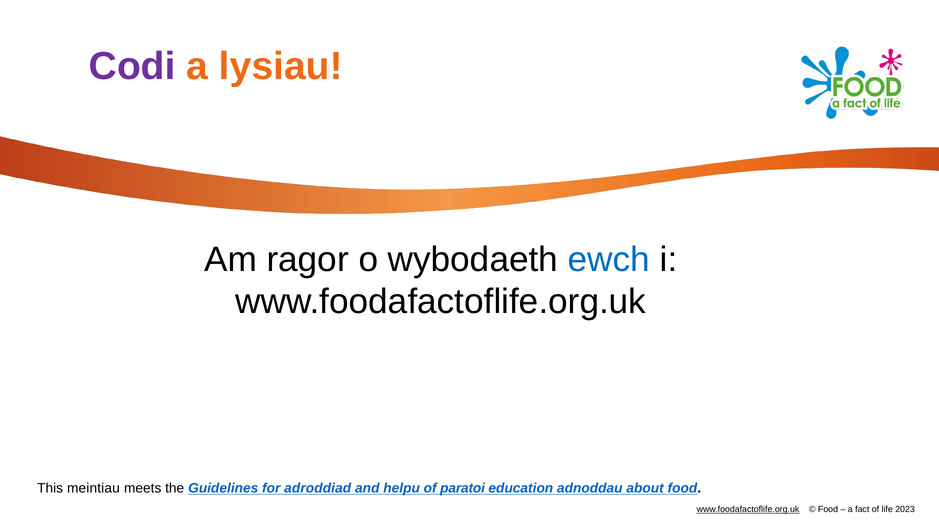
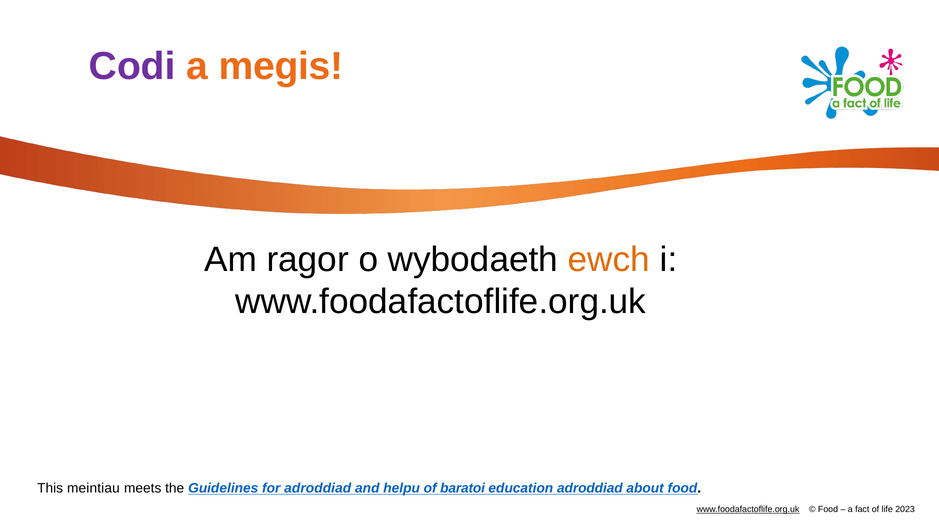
lysiau: lysiau -> megis
ewch colour: blue -> orange
paratoi: paratoi -> baratoi
education adnoddau: adnoddau -> adroddiad
